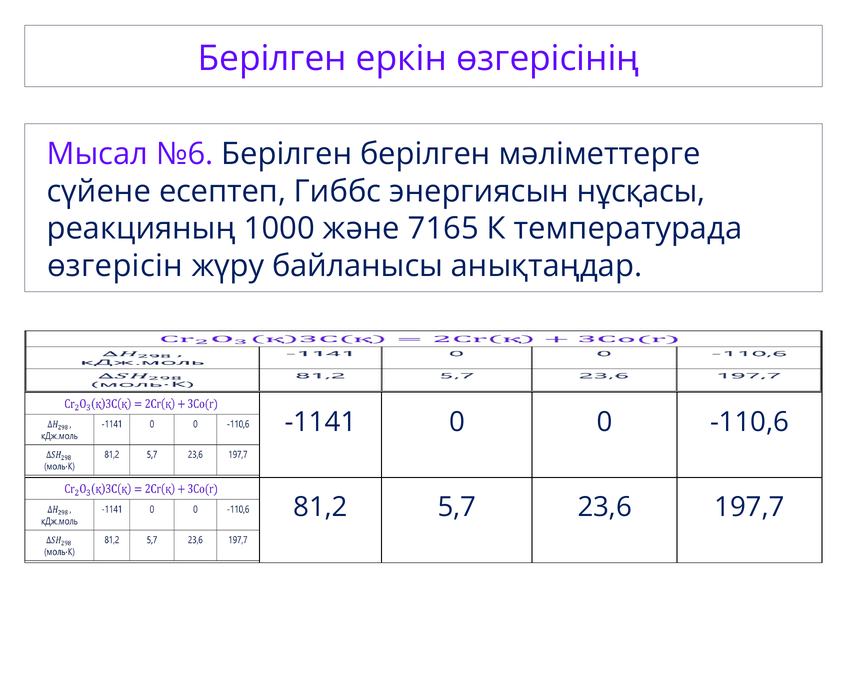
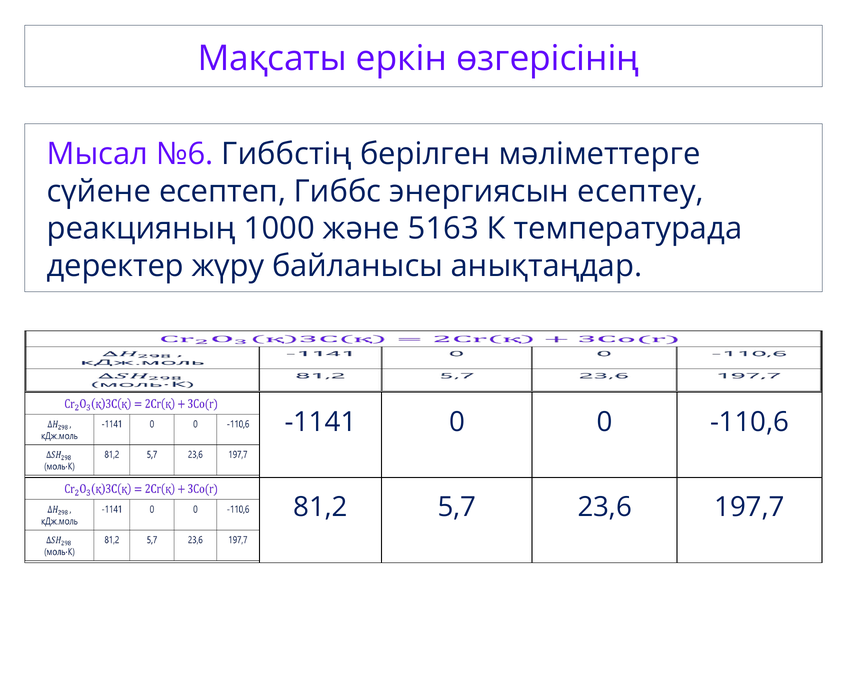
Берілген at (272, 59): Берілген -> Мақсаты
№6 Берілген: Берілген -> Гиббстің
нұсқасы: нұсқасы -> есептеу
7165: 7165 -> 5163
өзгерісін: өзгерісін -> деректер
